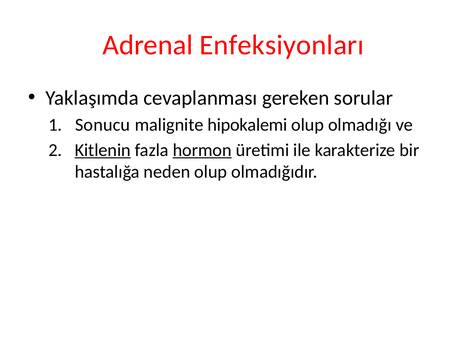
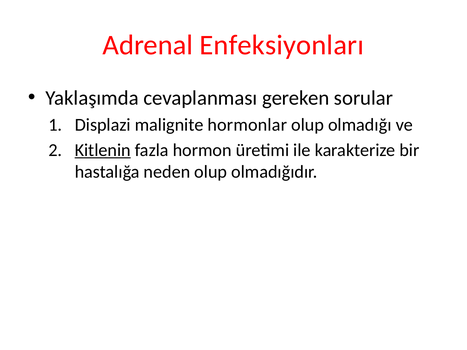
Sonucu: Sonucu -> Displazi
hipokalemi: hipokalemi -> hormonlar
hormon underline: present -> none
